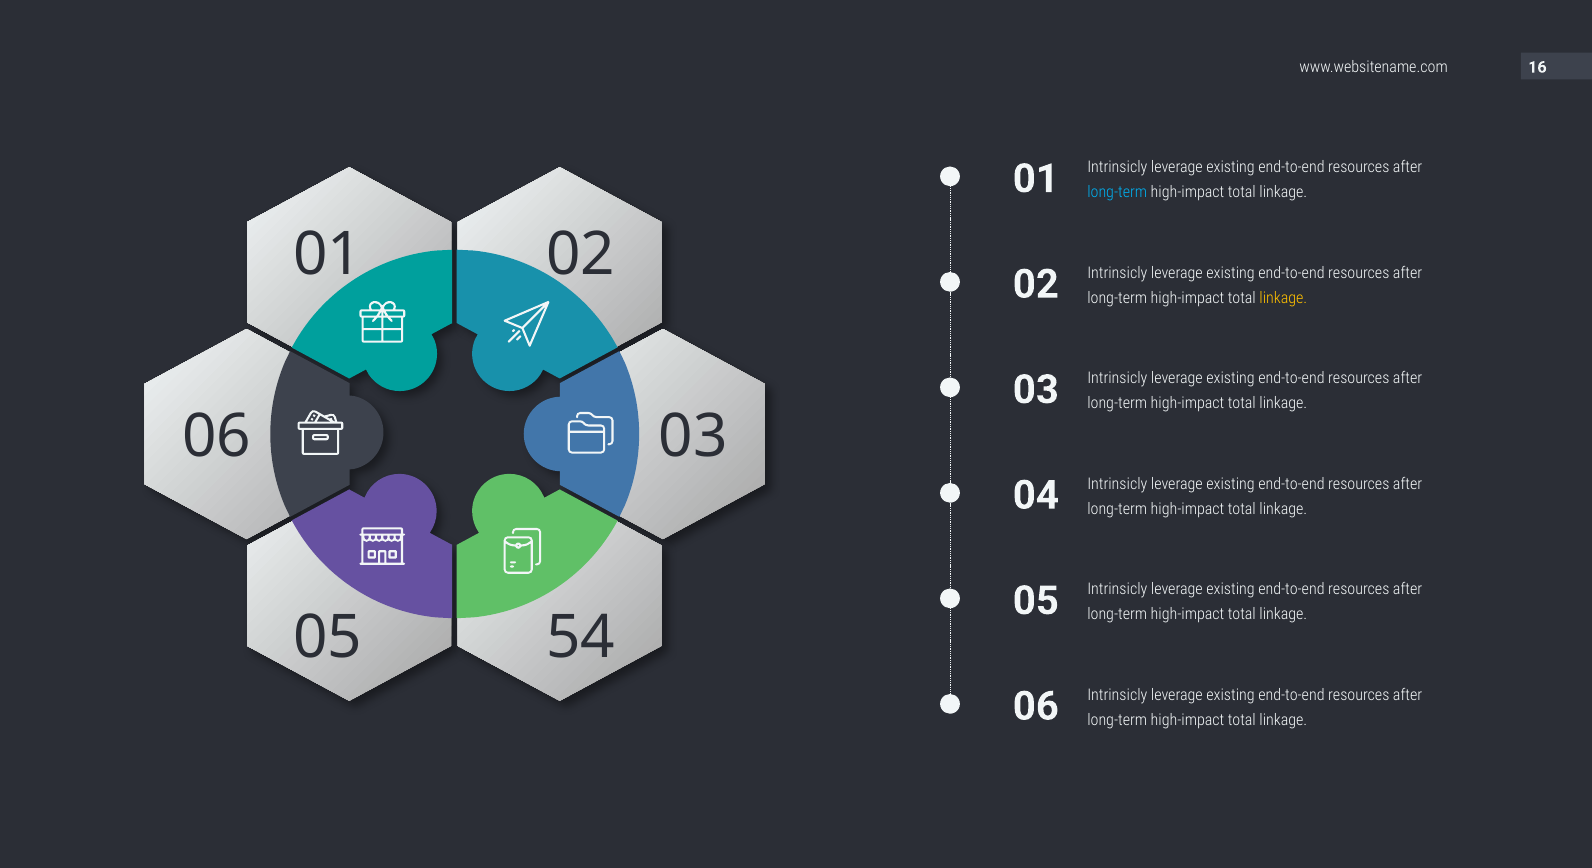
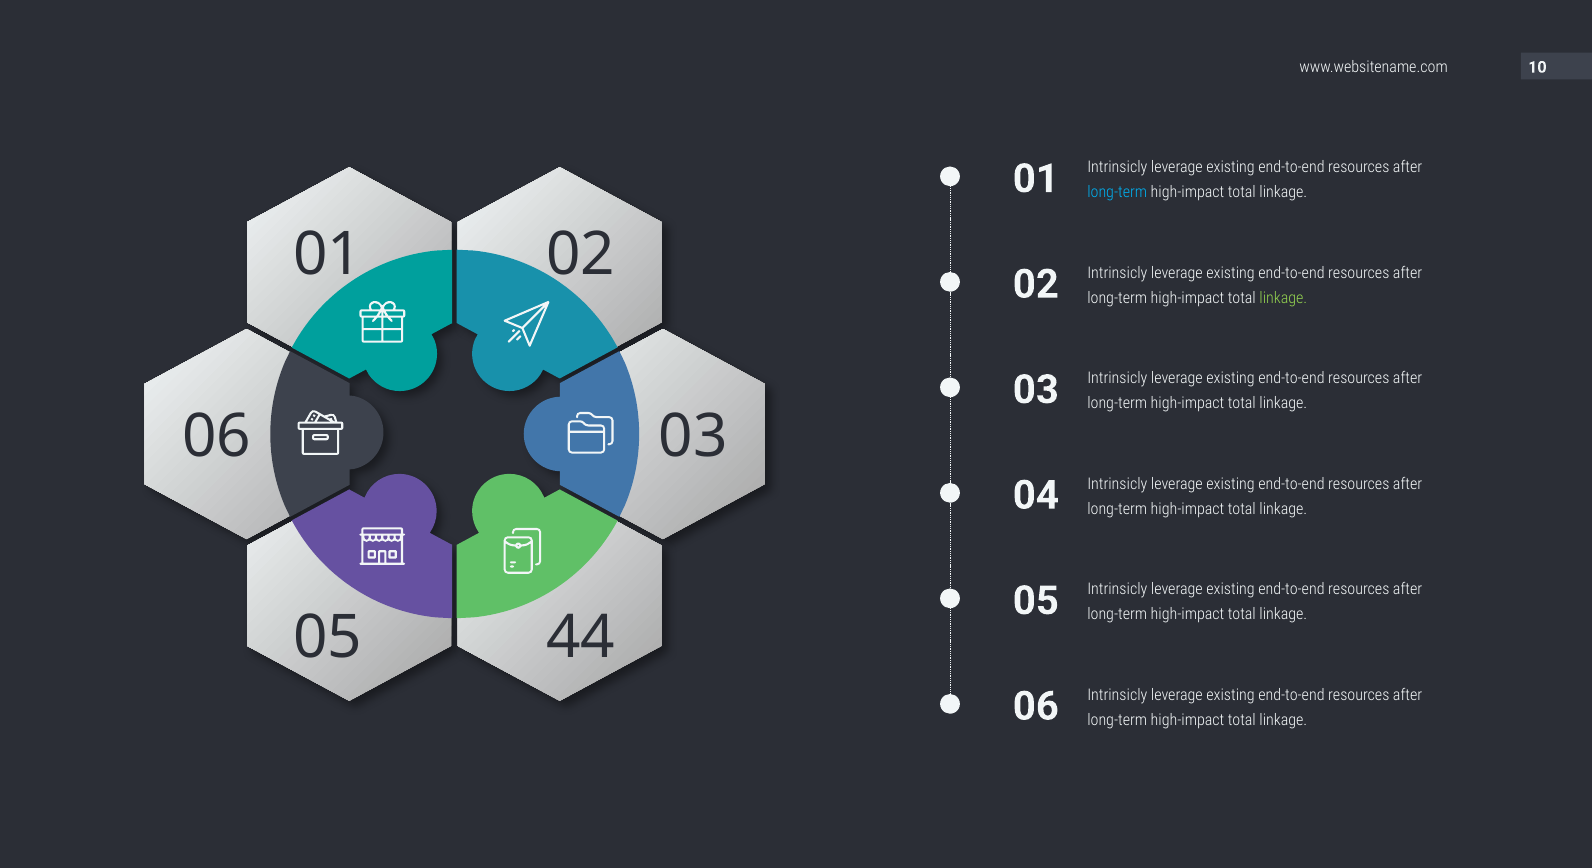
16: 16 -> 10
linkage at (1283, 298) colour: yellow -> light green
54: 54 -> 44
